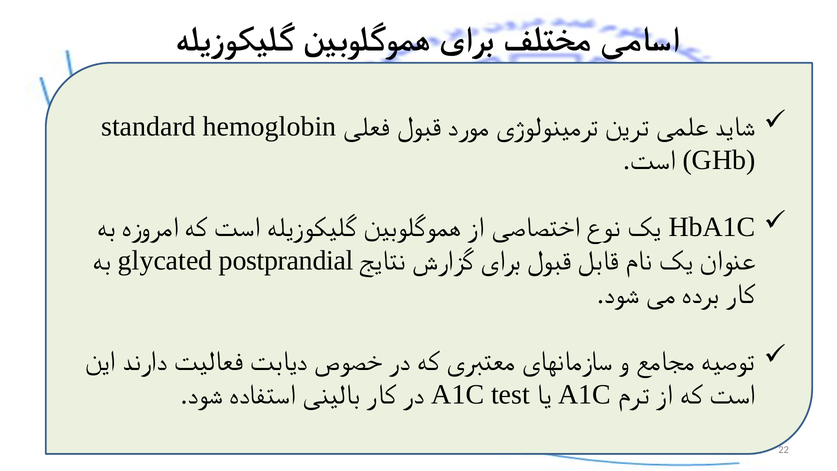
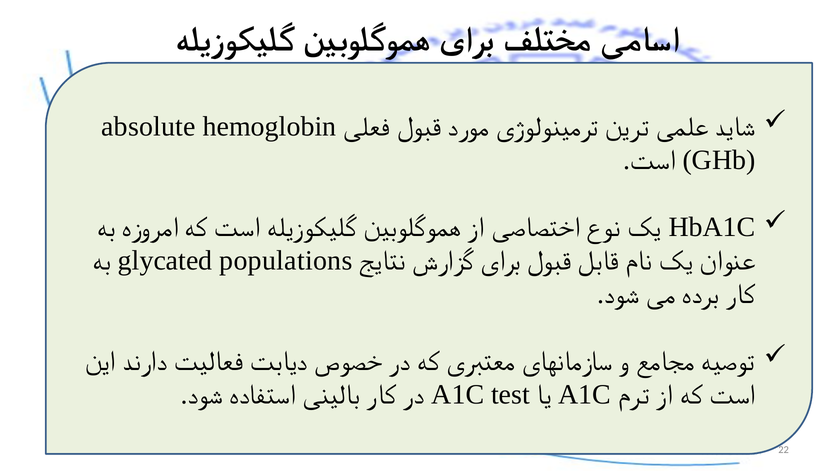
standard: standard -> absolute
postprandial: postprandial -> populations
